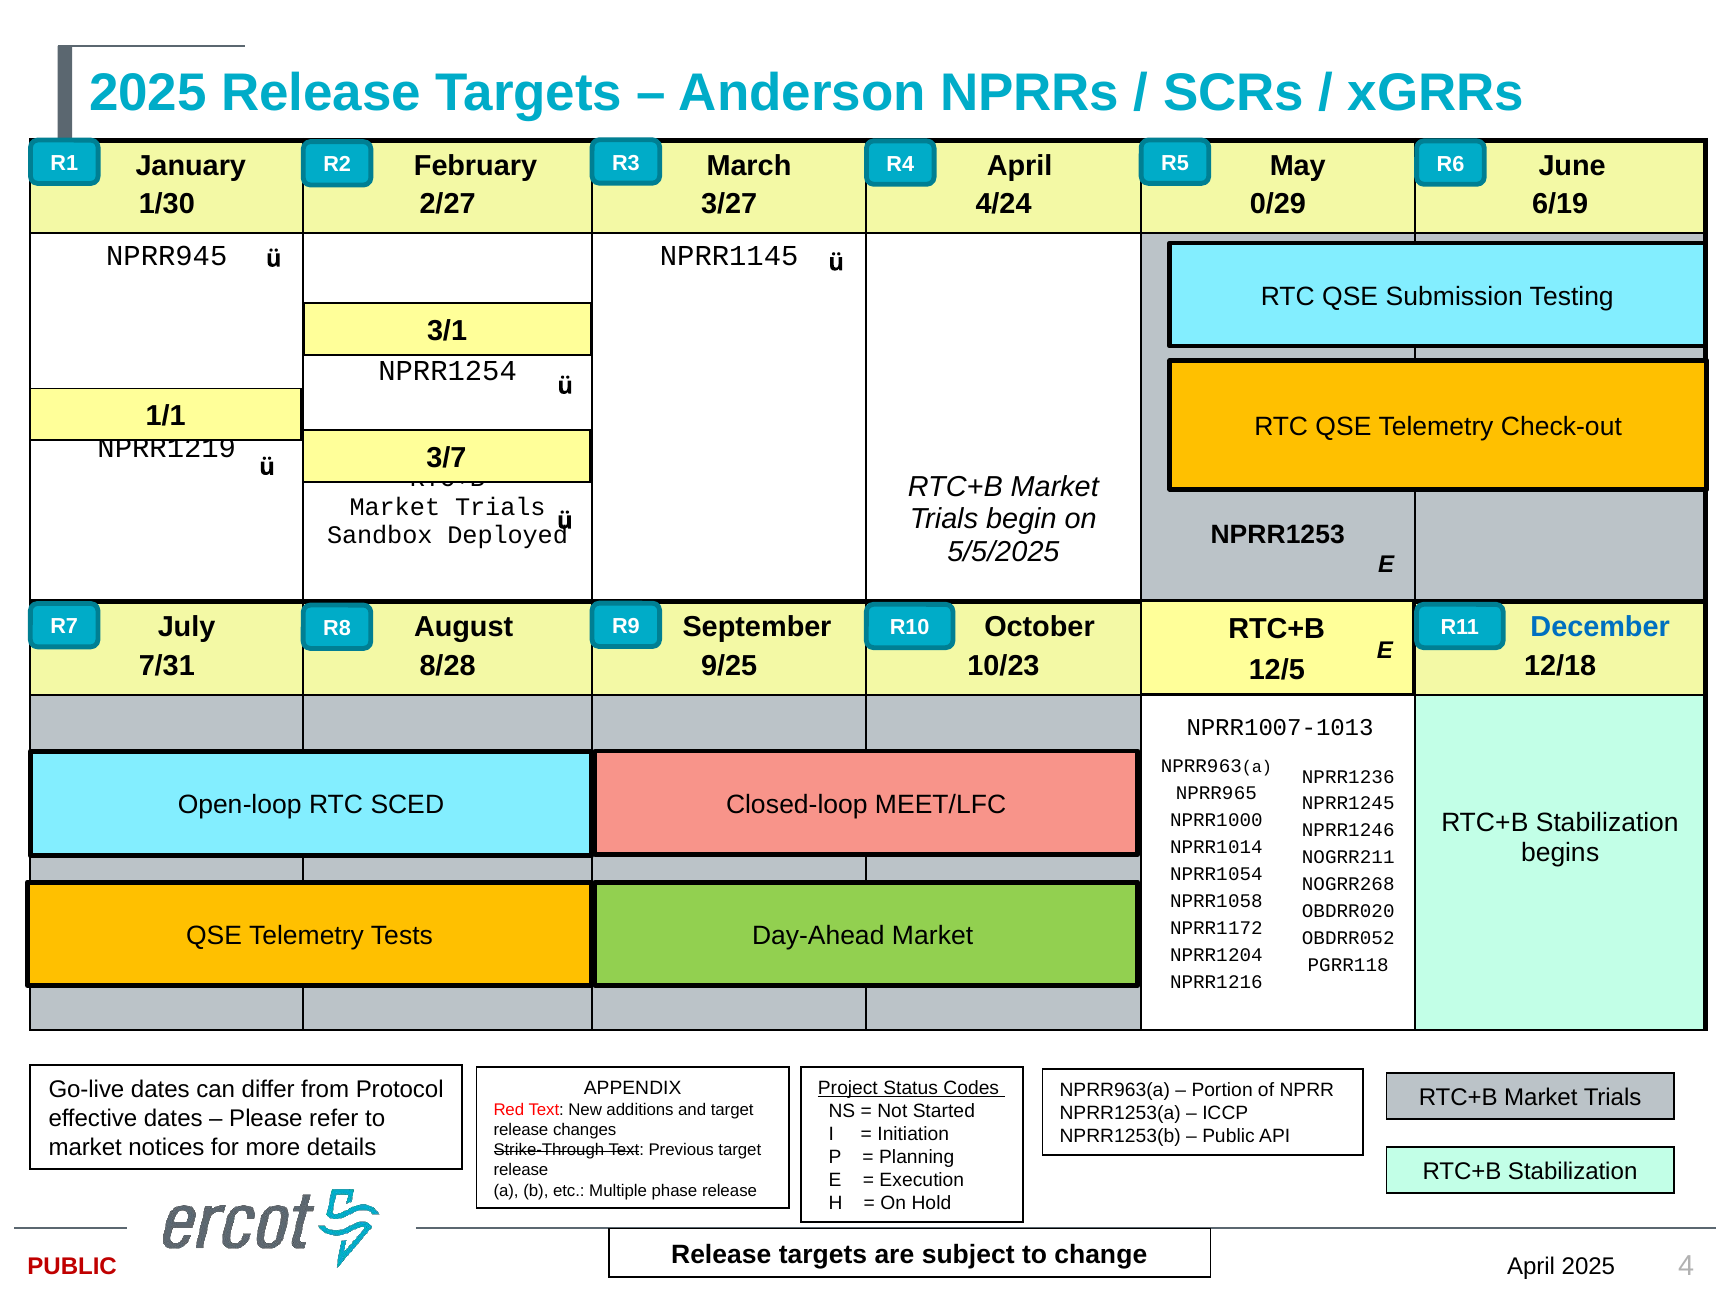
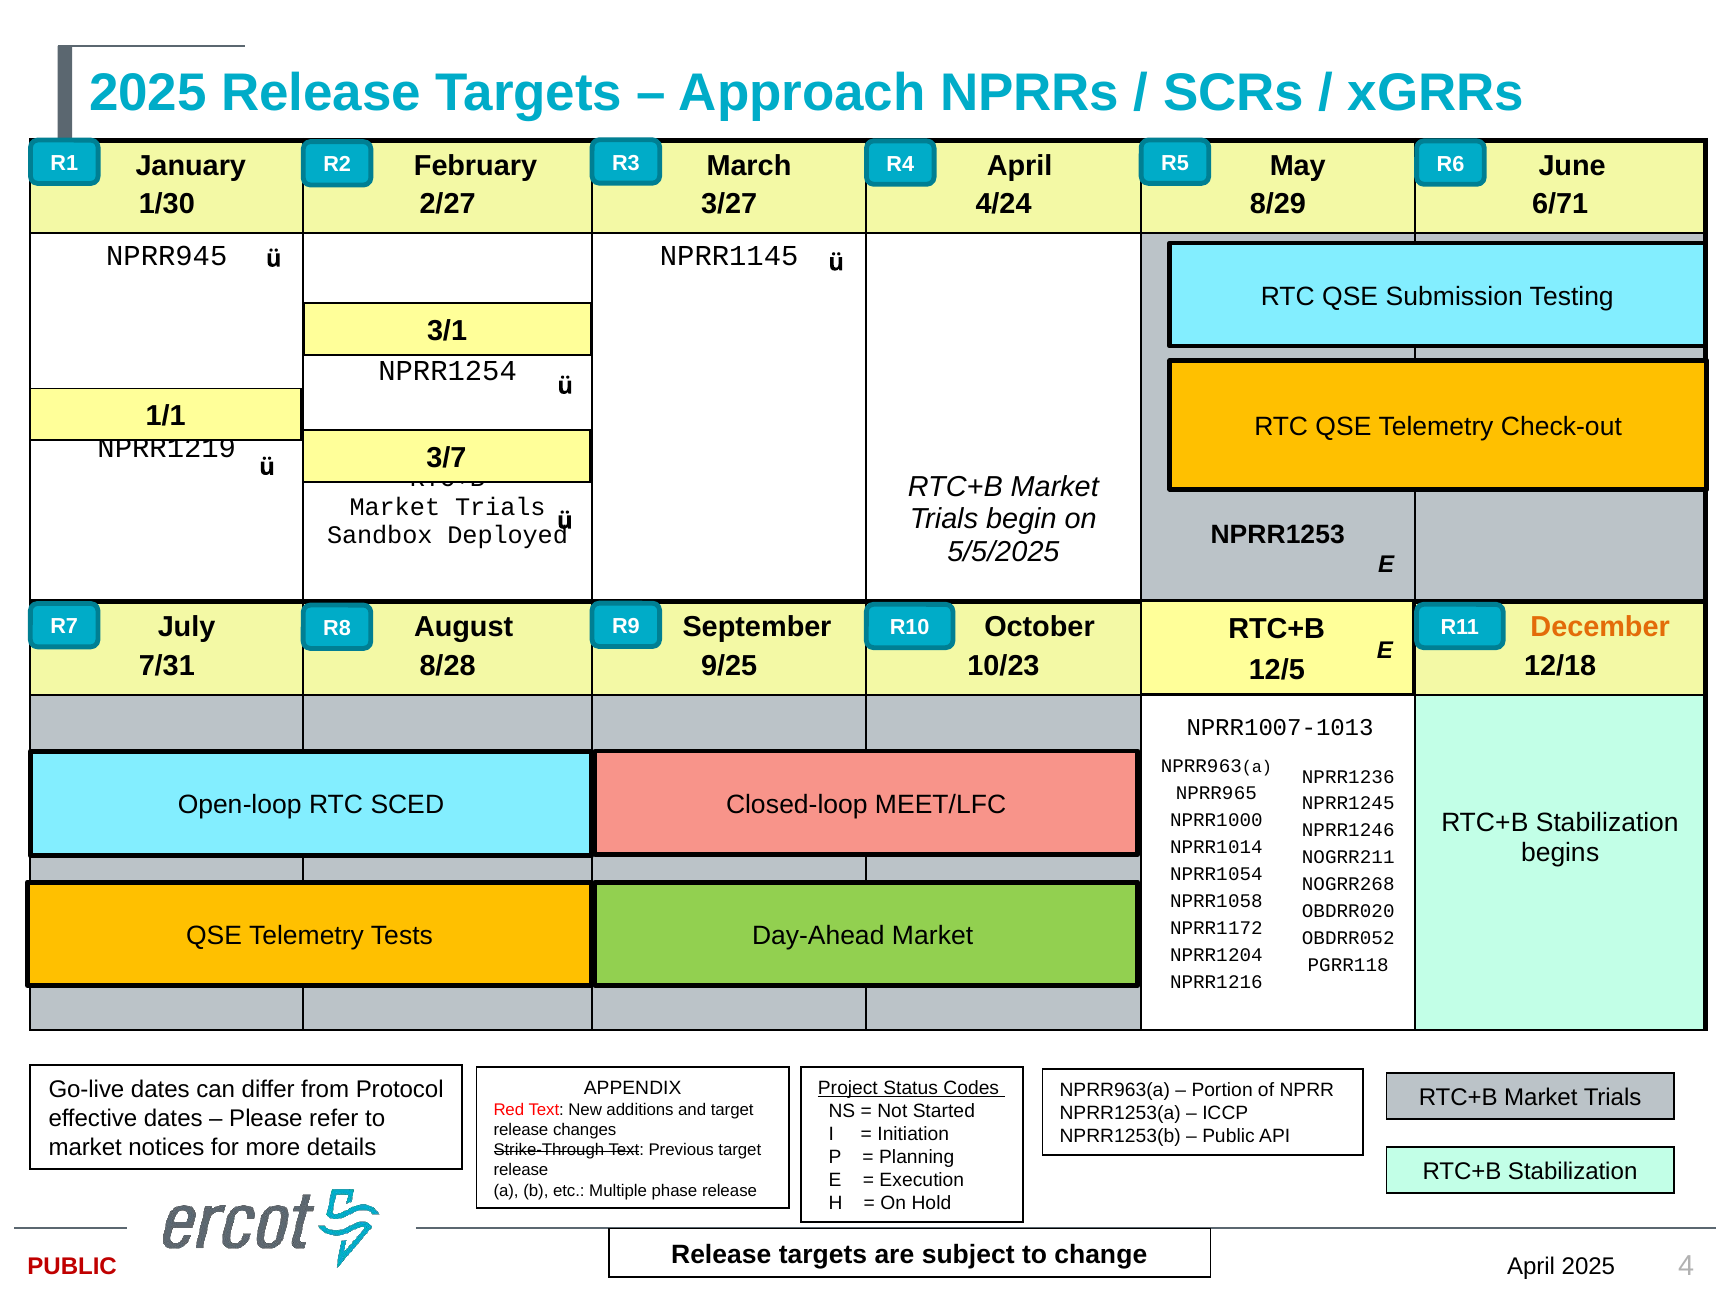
Anderson: Anderson -> Approach
0/29: 0/29 -> 8/29
6/19: 6/19 -> 6/71
December colour: blue -> orange
